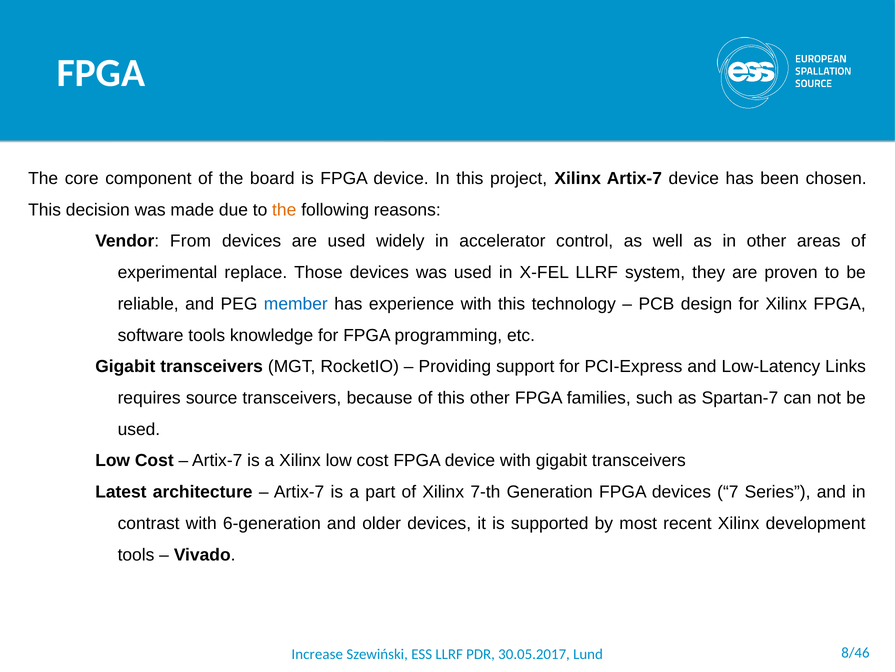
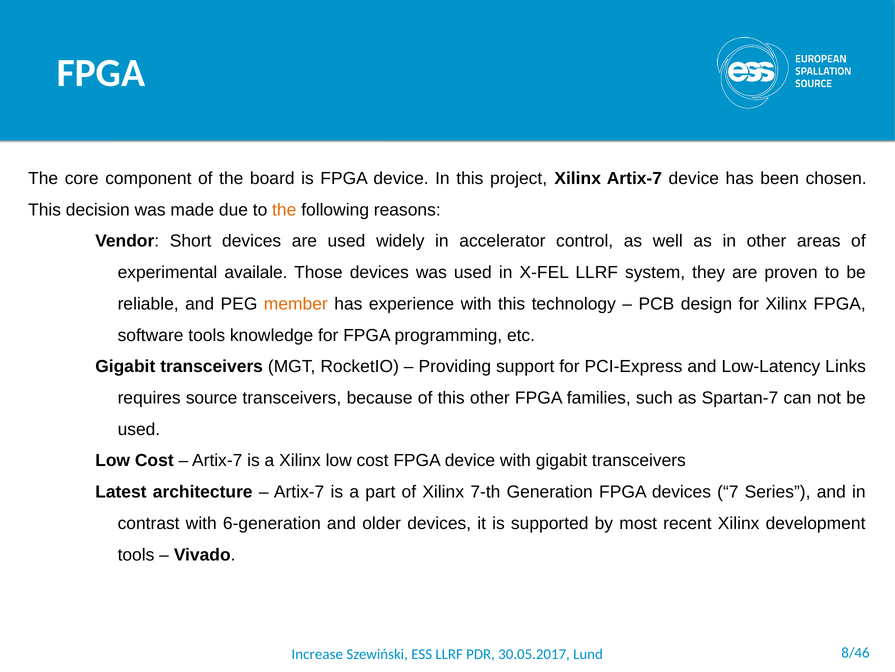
From: From -> Short
replace: replace -> availale
member colour: blue -> orange
